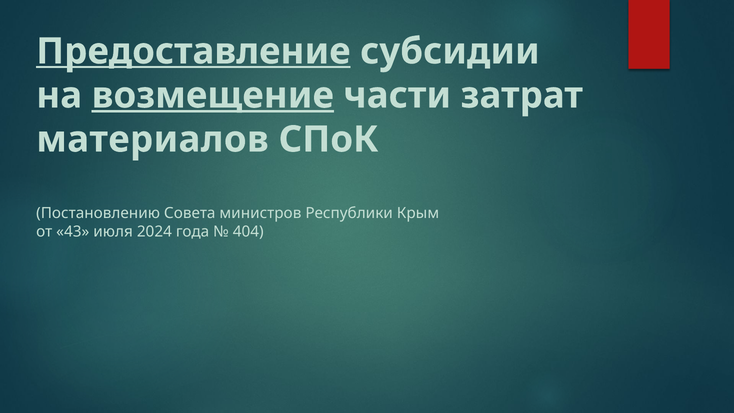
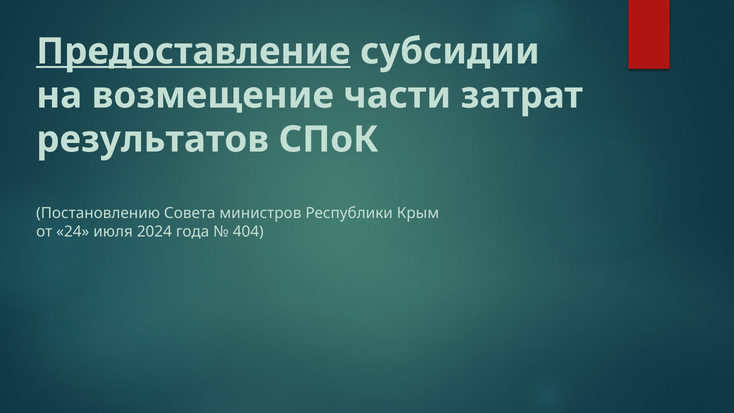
возмещение underline: present -> none
материалов: материалов -> результатов
43: 43 -> 24
